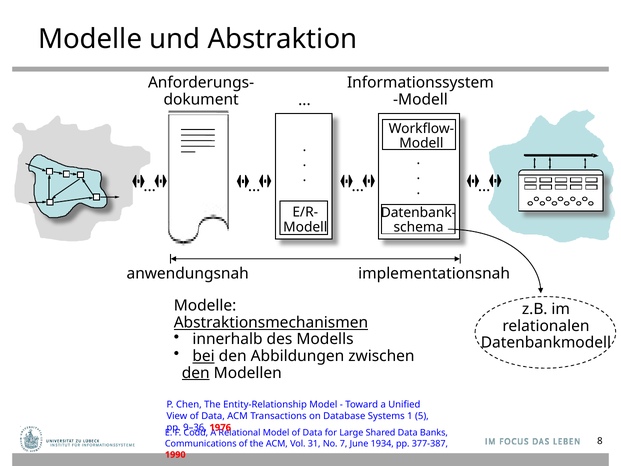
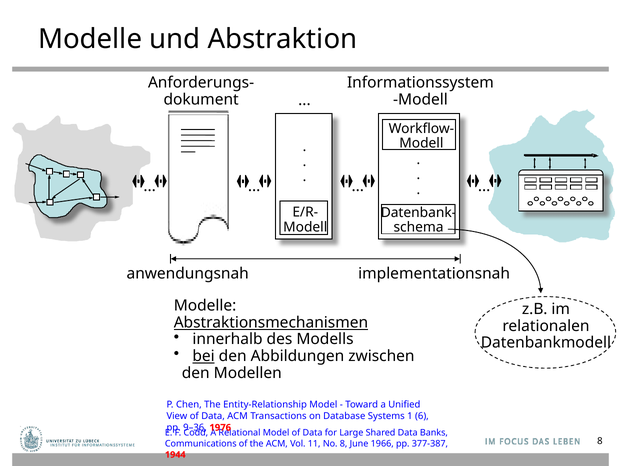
den at (196, 373) underline: present -> none
5: 5 -> 6
31: 31 -> 11
No 7: 7 -> 8
1934: 1934 -> 1966
1990: 1990 -> 1944
